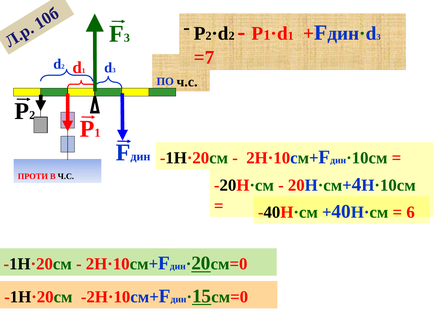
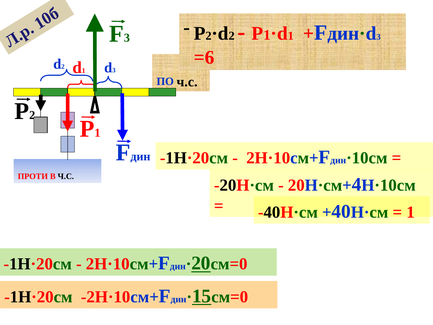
=7: =7 -> =6
6 at (411, 212): 6 -> 1
